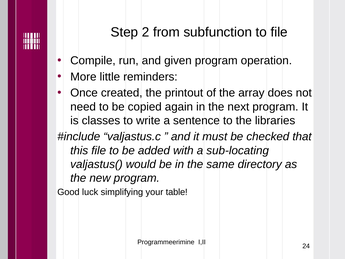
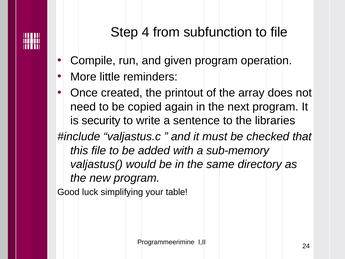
2: 2 -> 4
classes: classes -> security
sub-locating: sub-locating -> sub-memory
